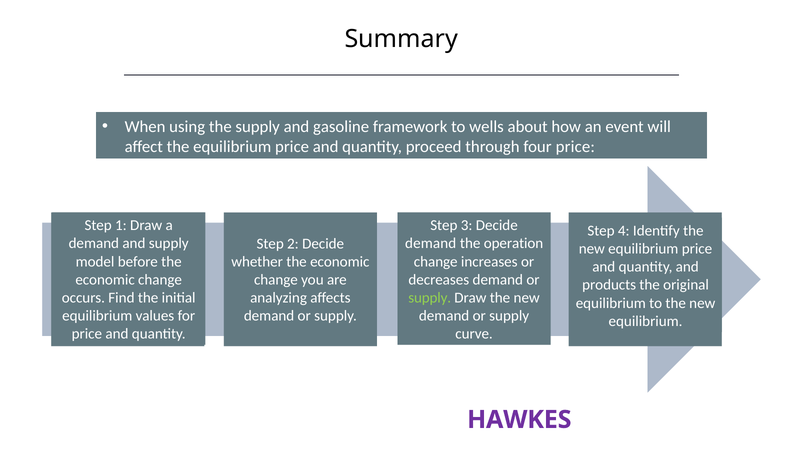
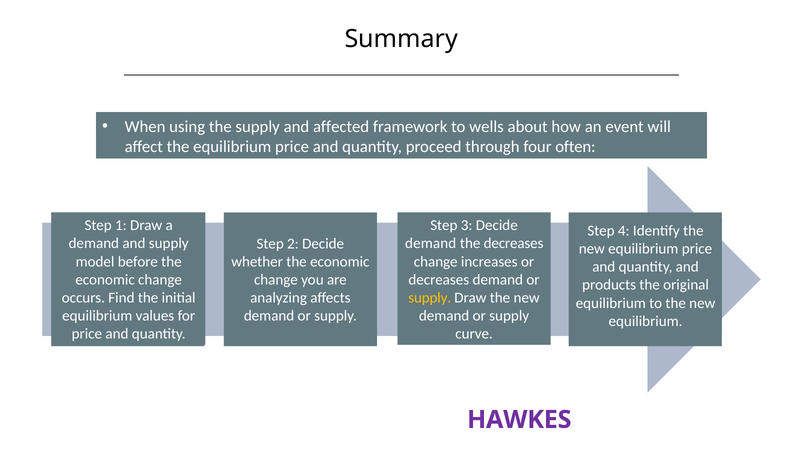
gasoline: gasoline -> affected
four price: price -> often
the operation: operation -> decreases
supply at (430, 298) colour: light green -> yellow
